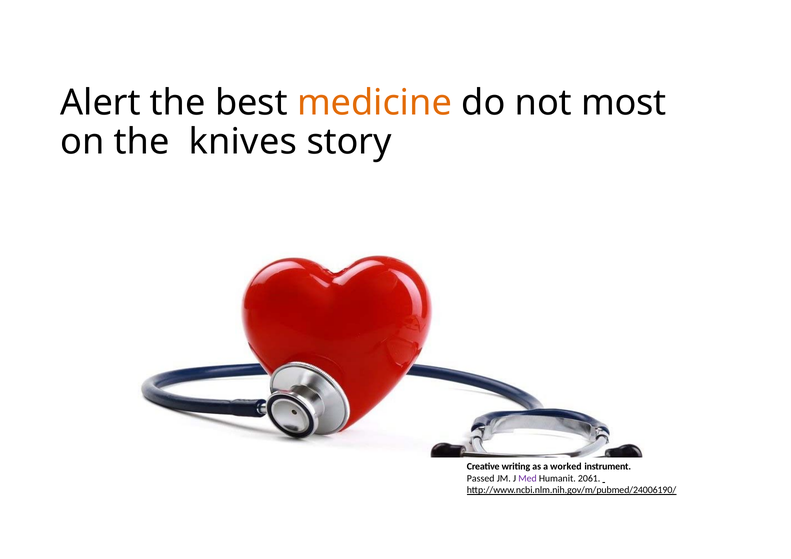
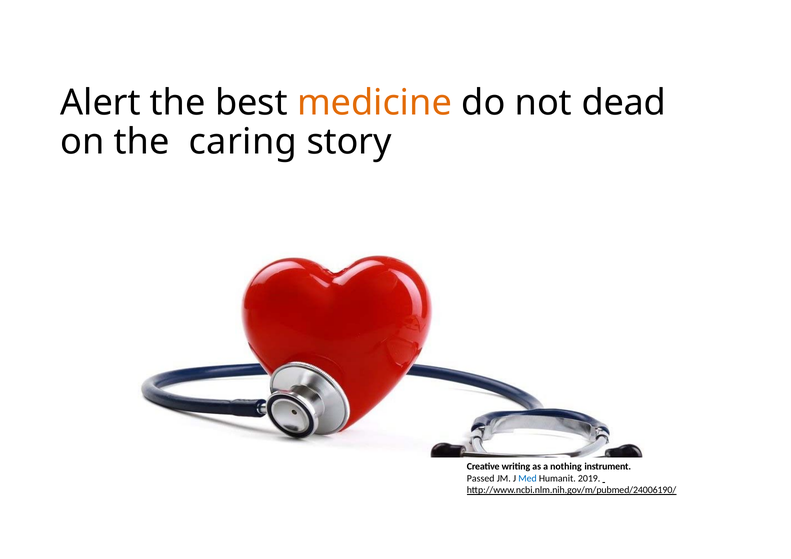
most: most -> dead
knives: knives -> caring
worked: worked -> nothing
Med colour: purple -> blue
2061: 2061 -> 2019
